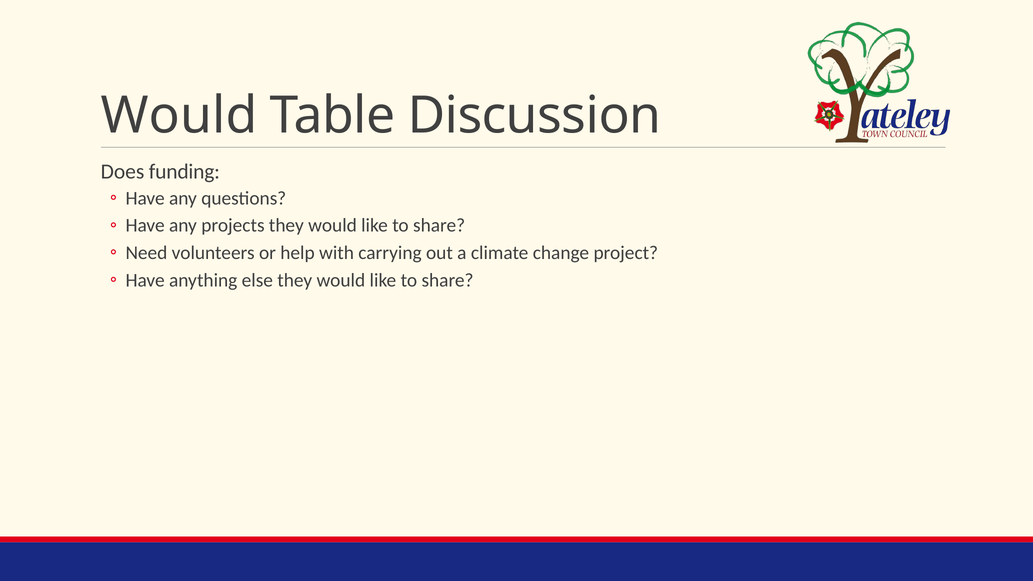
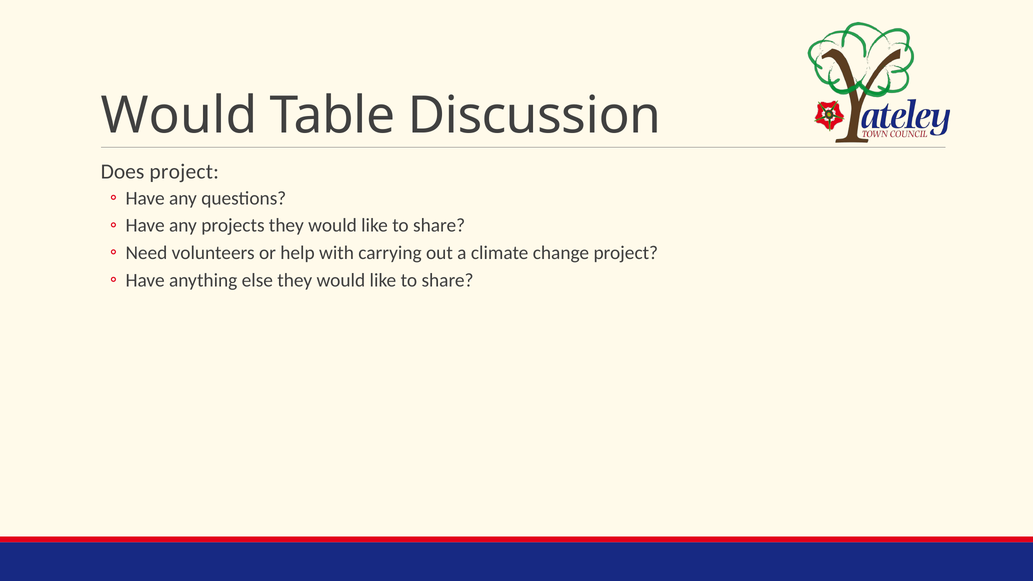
Does funding: funding -> project
